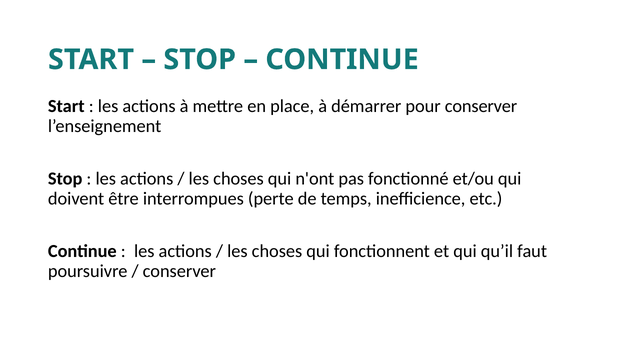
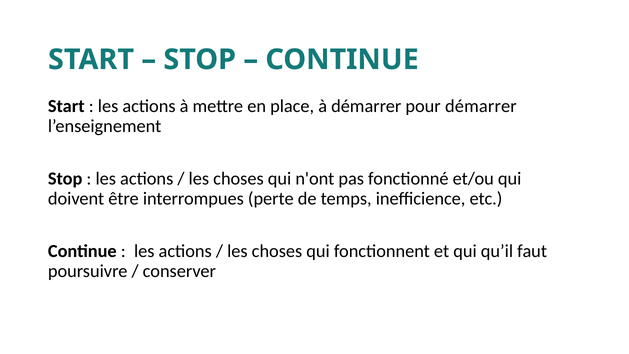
pour conserver: conserver -> démarrer
